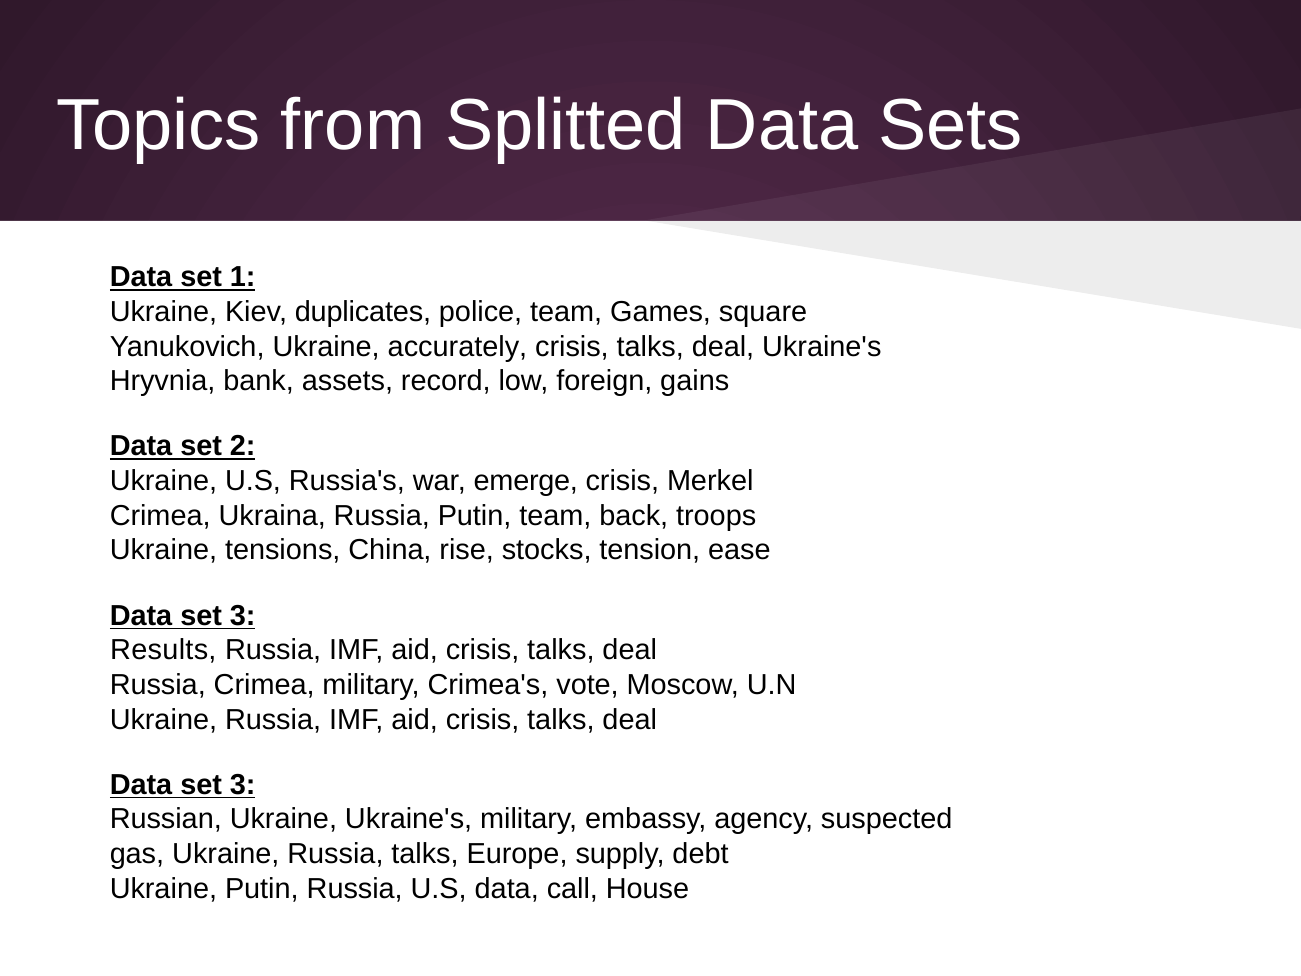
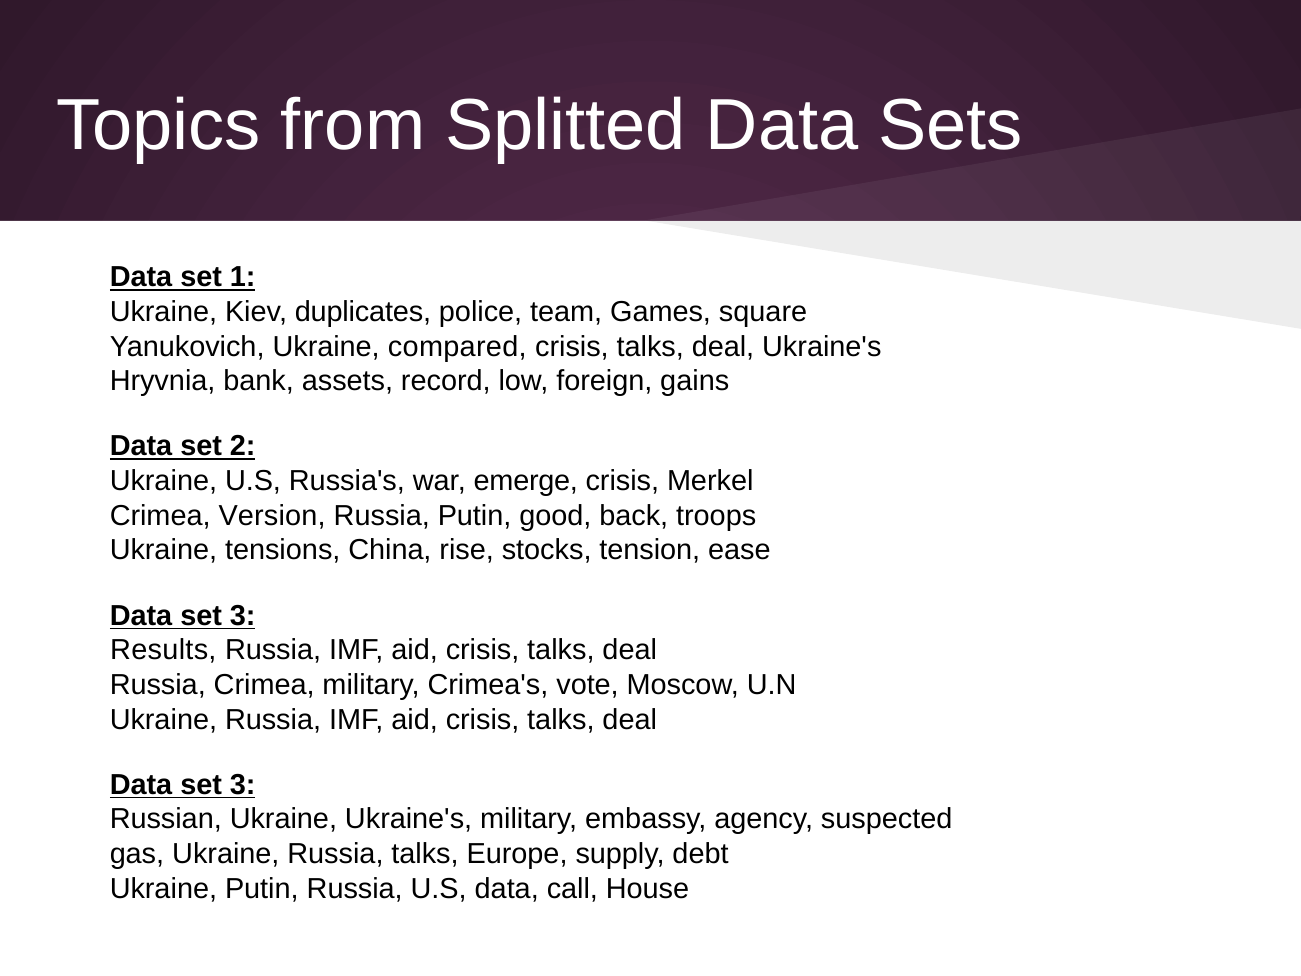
accurately: accurately -> compared
Ukraina: Ukraina -> Version
Putin team: team -> good
